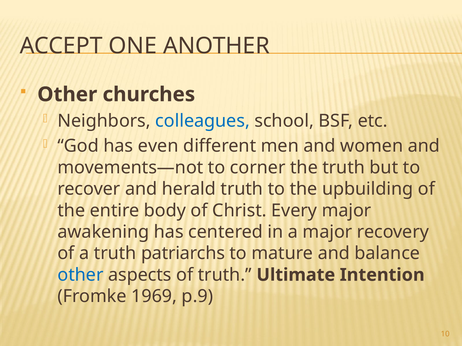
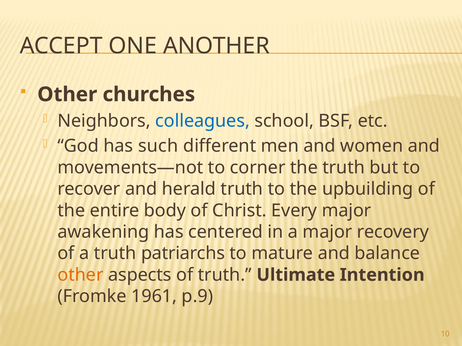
even: even -> such
other at (80, 275) colour: blue -> orange
1969: 1969 -> 1961
